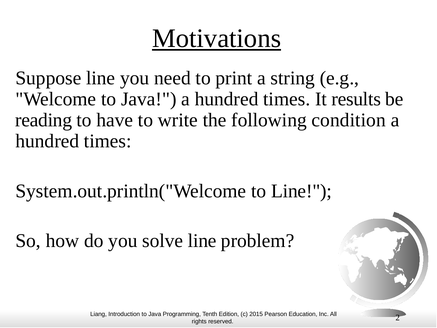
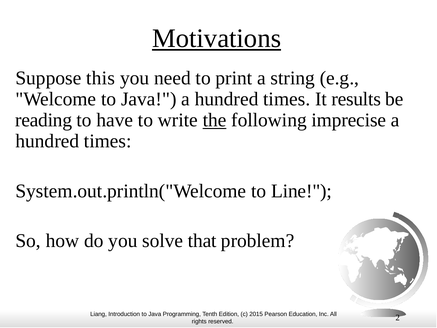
Suppose line: line -> this
the underline: none -> present
condition: condition -> imprecise
solve line: line -> that
